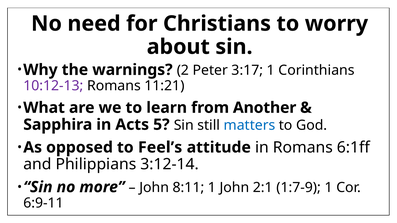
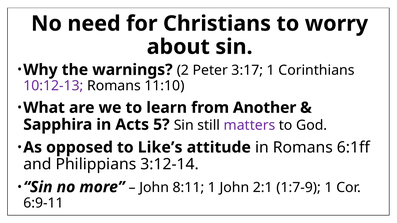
11:21: 11:21 -> 11:10
matters colour: blue -> purple
Feel’s: Feel’s -> Like’s
